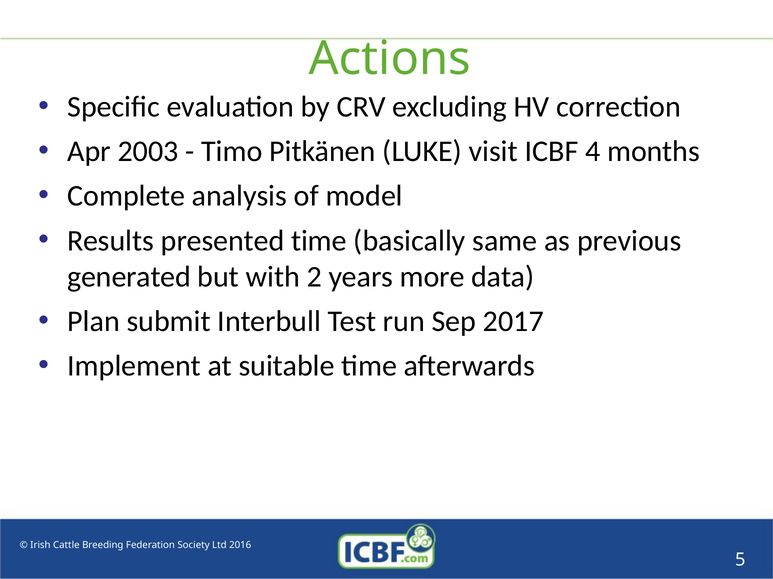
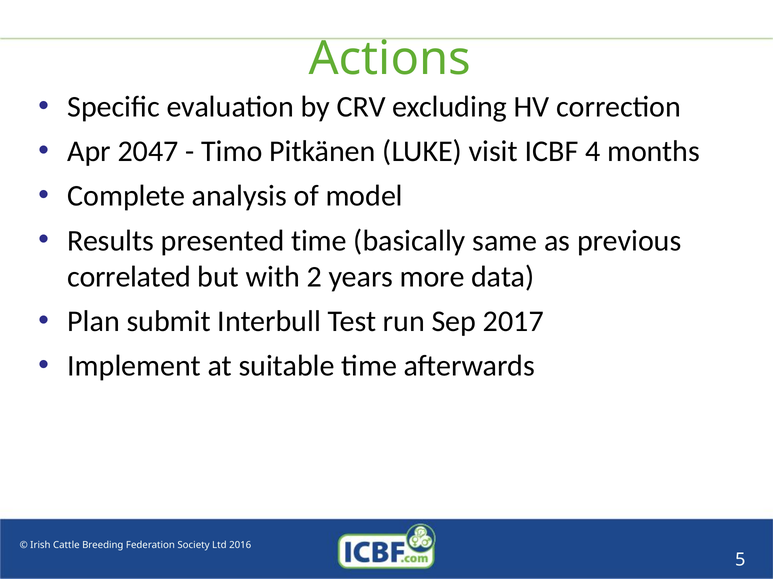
2003: 2003 -> 2047
generated: generated -> correlated
